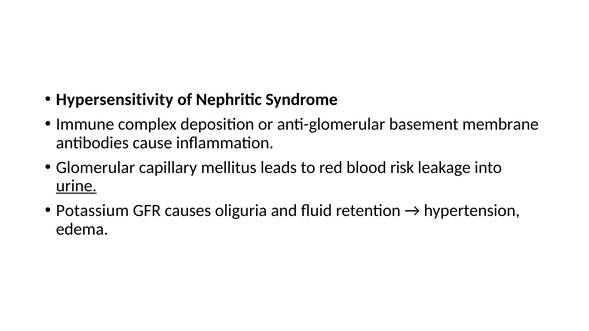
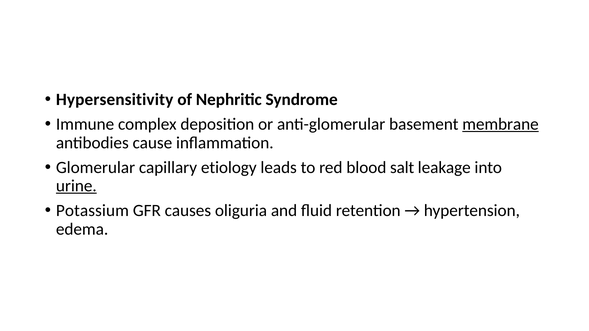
membrane underline: none -> present
mellitus: mellitus -> etiology
risk: risk -> salt
